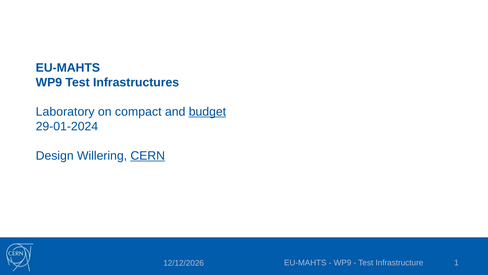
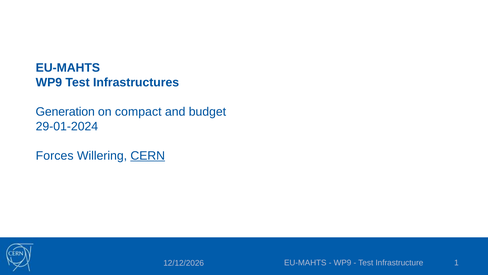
Laboratory: Laboratory -> Generation
budget underline: present -> none
Design: Design -> Forces
